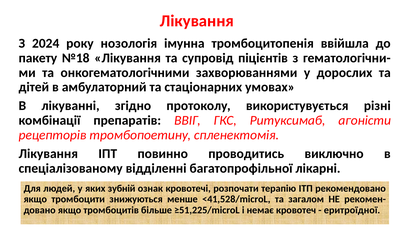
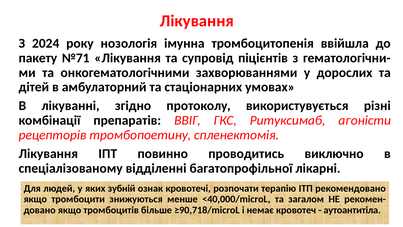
№18: №18 -> №71
<41,528/microL: <41,528/microL -> <40,000/microL
≥51,225/microL: ≥51,225/microL -> ≥90,718/microL
еритроїдної: еритроїдної -> аутоантитіла
